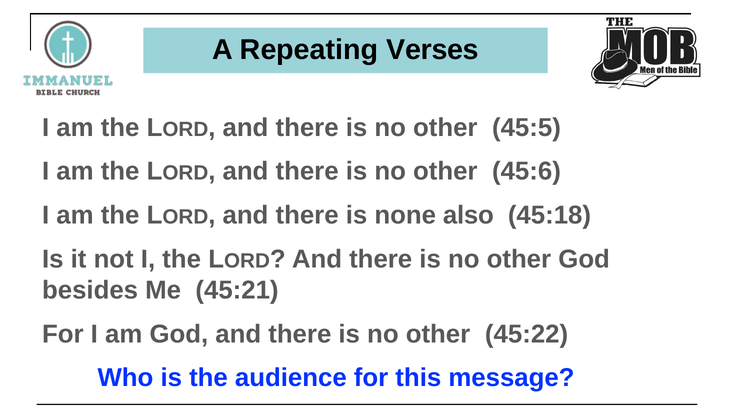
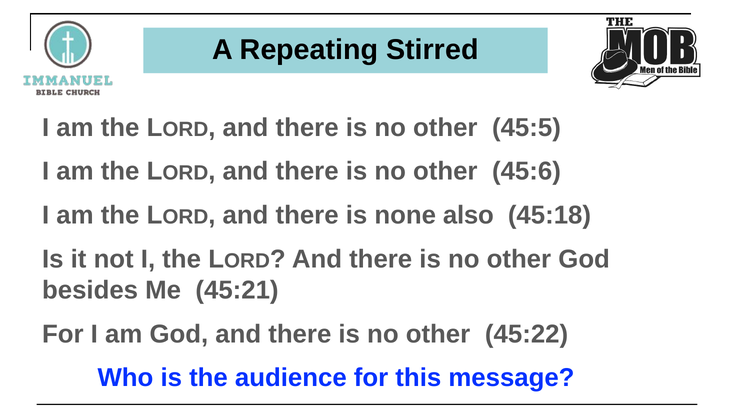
Verses: Verses -> Stirred
